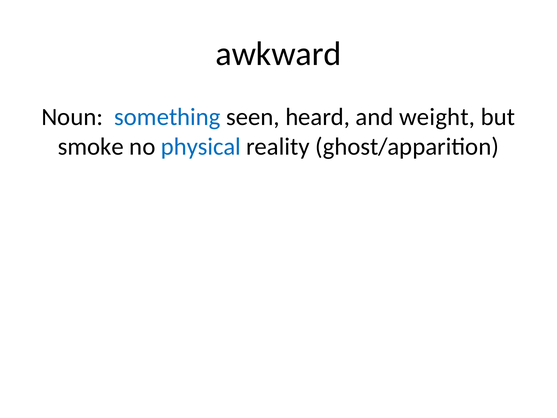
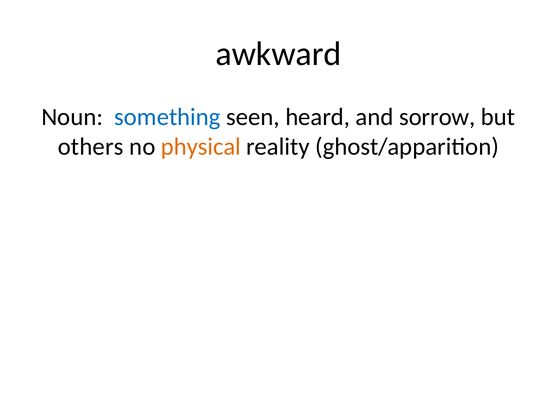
weight: weight -> sorrow
smoke: smoke -> others
physical colour: blue -> orange
